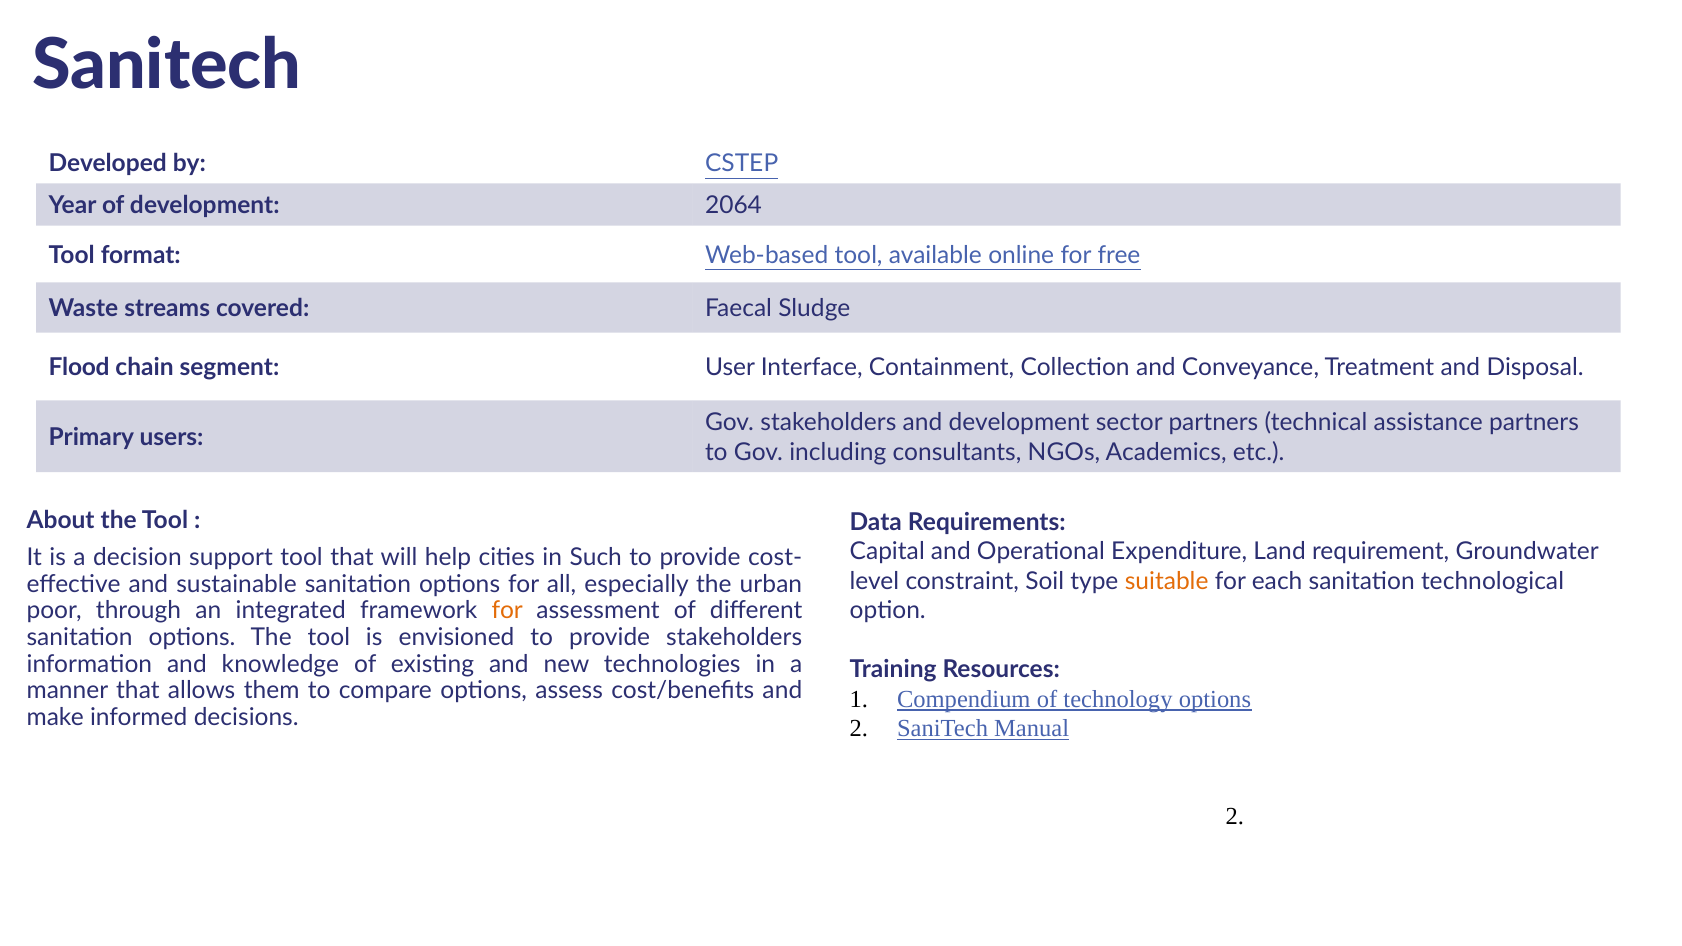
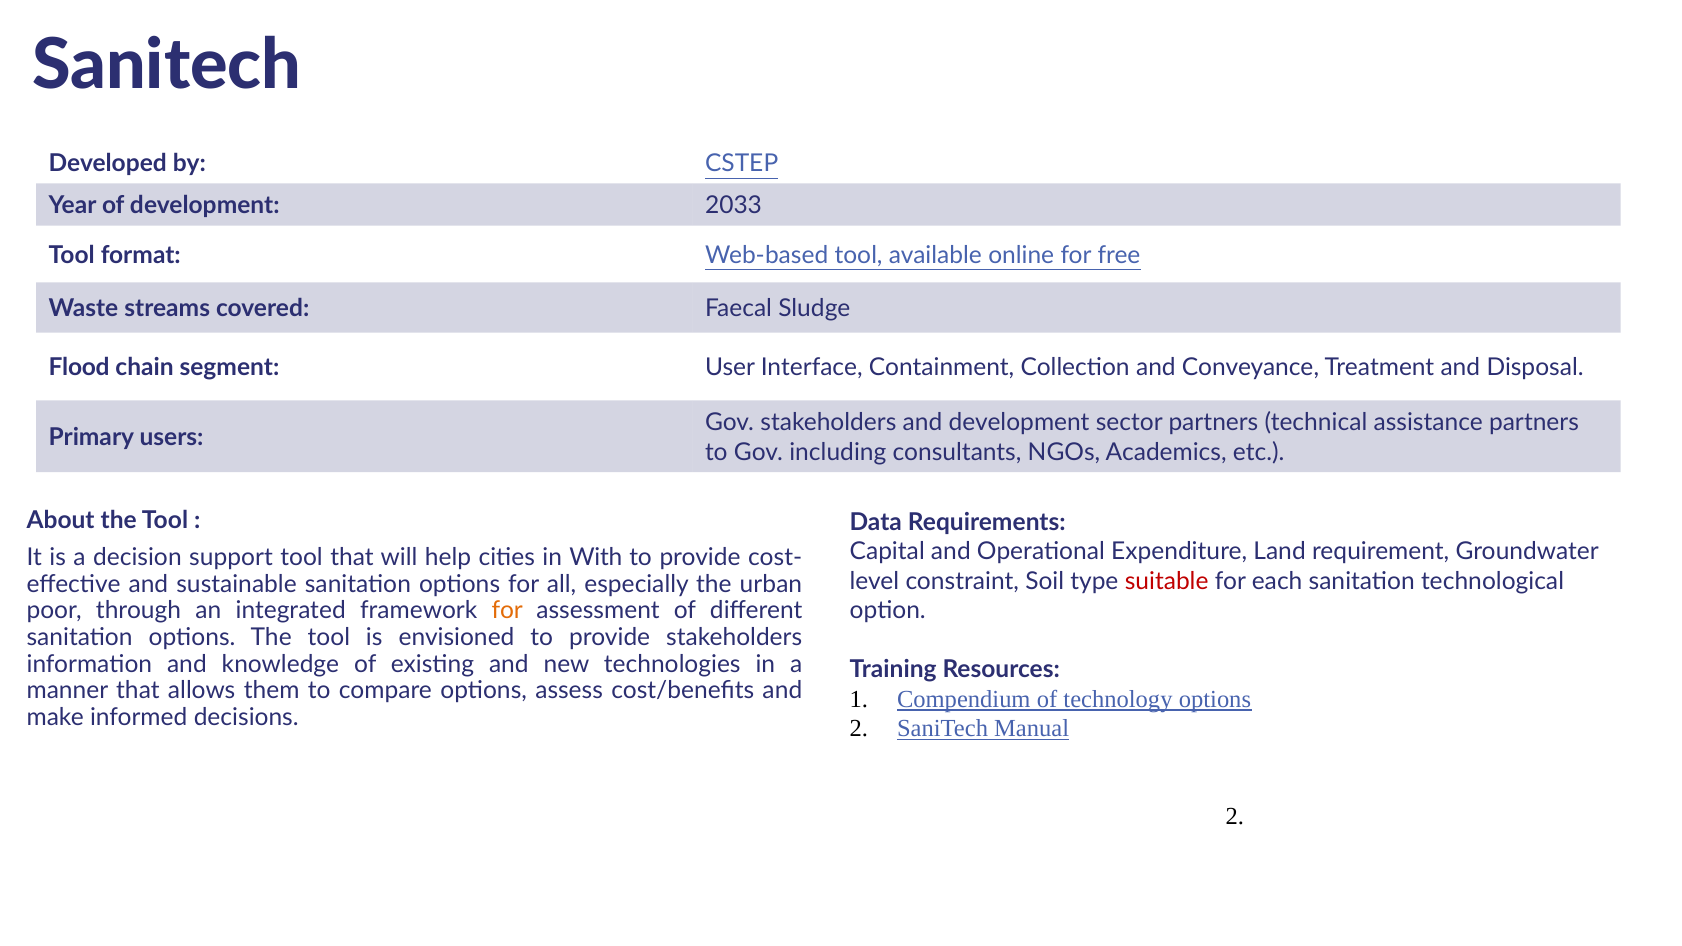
2064: 2064 -> 2033
Such: Such -> With
suitable colour: orange -> red
